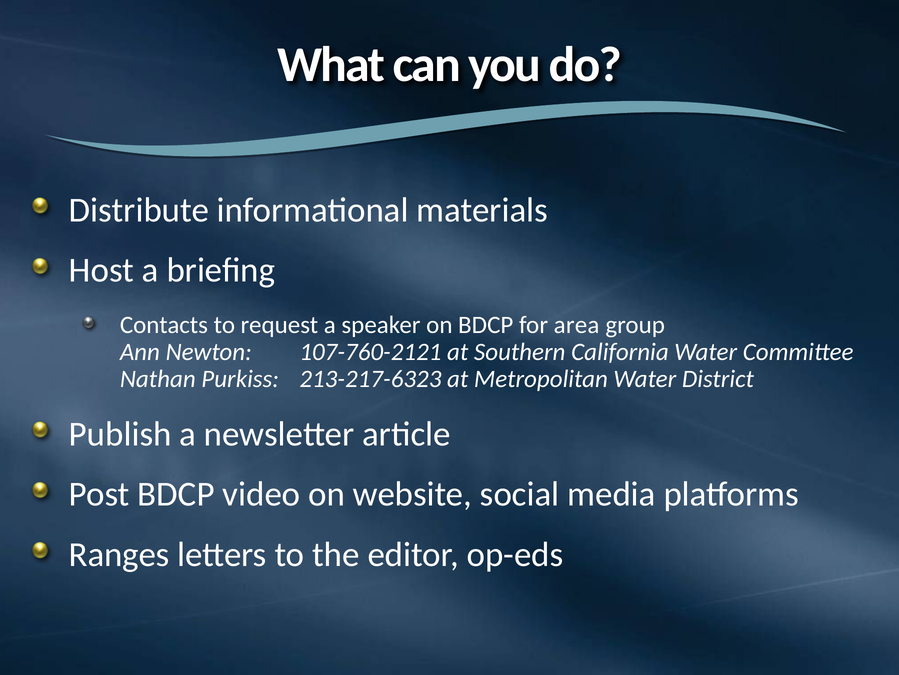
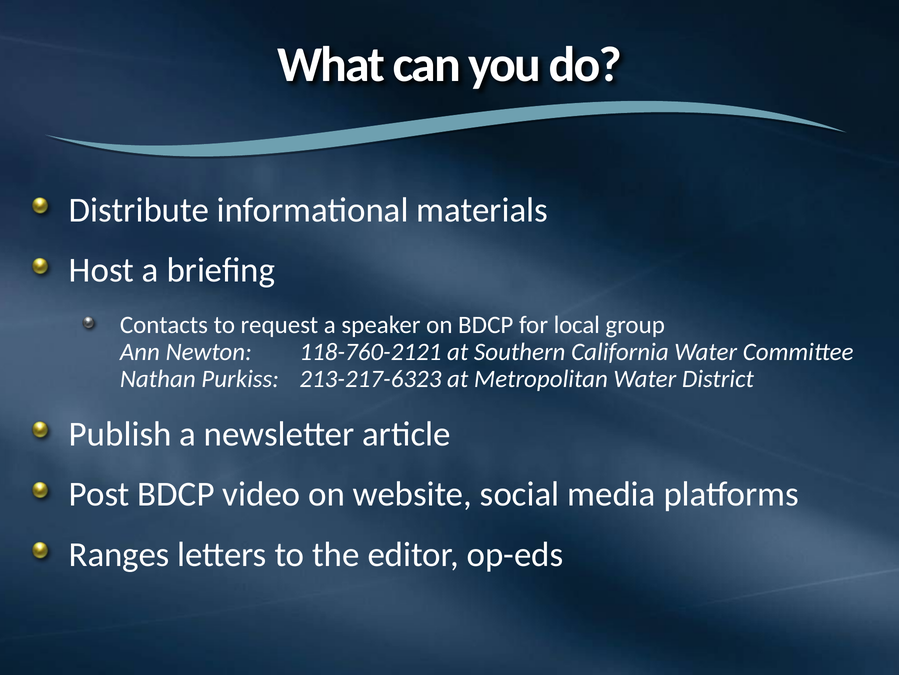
area: area -> local
107-760-2121: 107-760-2121 -> 118-760-2121
